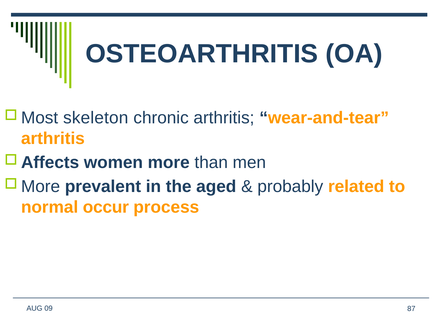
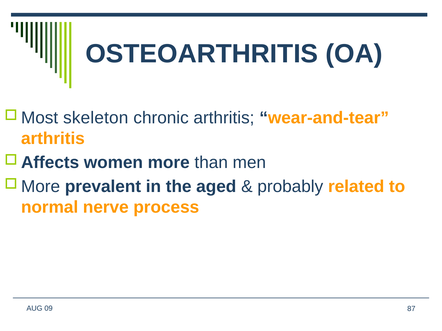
occur: occur -> nerve
